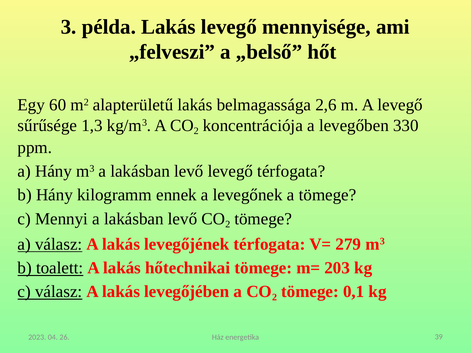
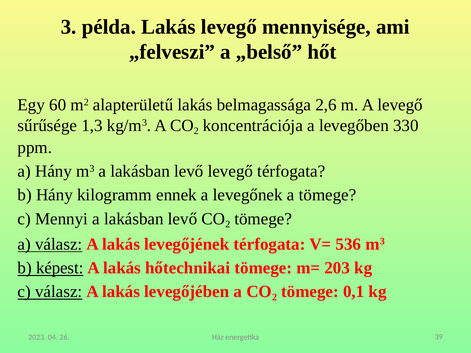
279: 279 -> 536
toalett: toalett -> képest
